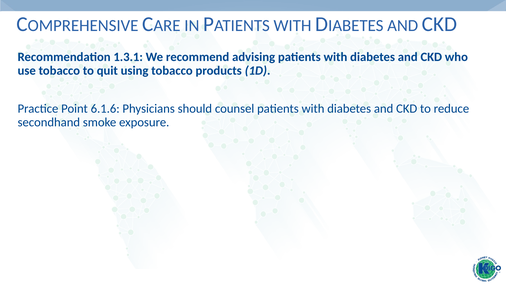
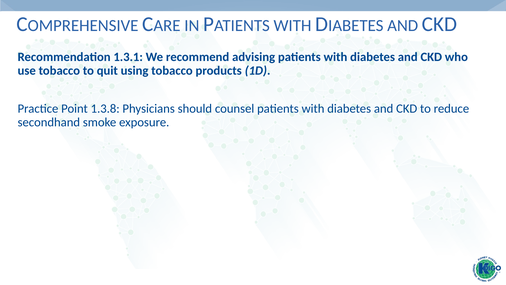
6.1.6: 6.1.6 -> 1.3.8
